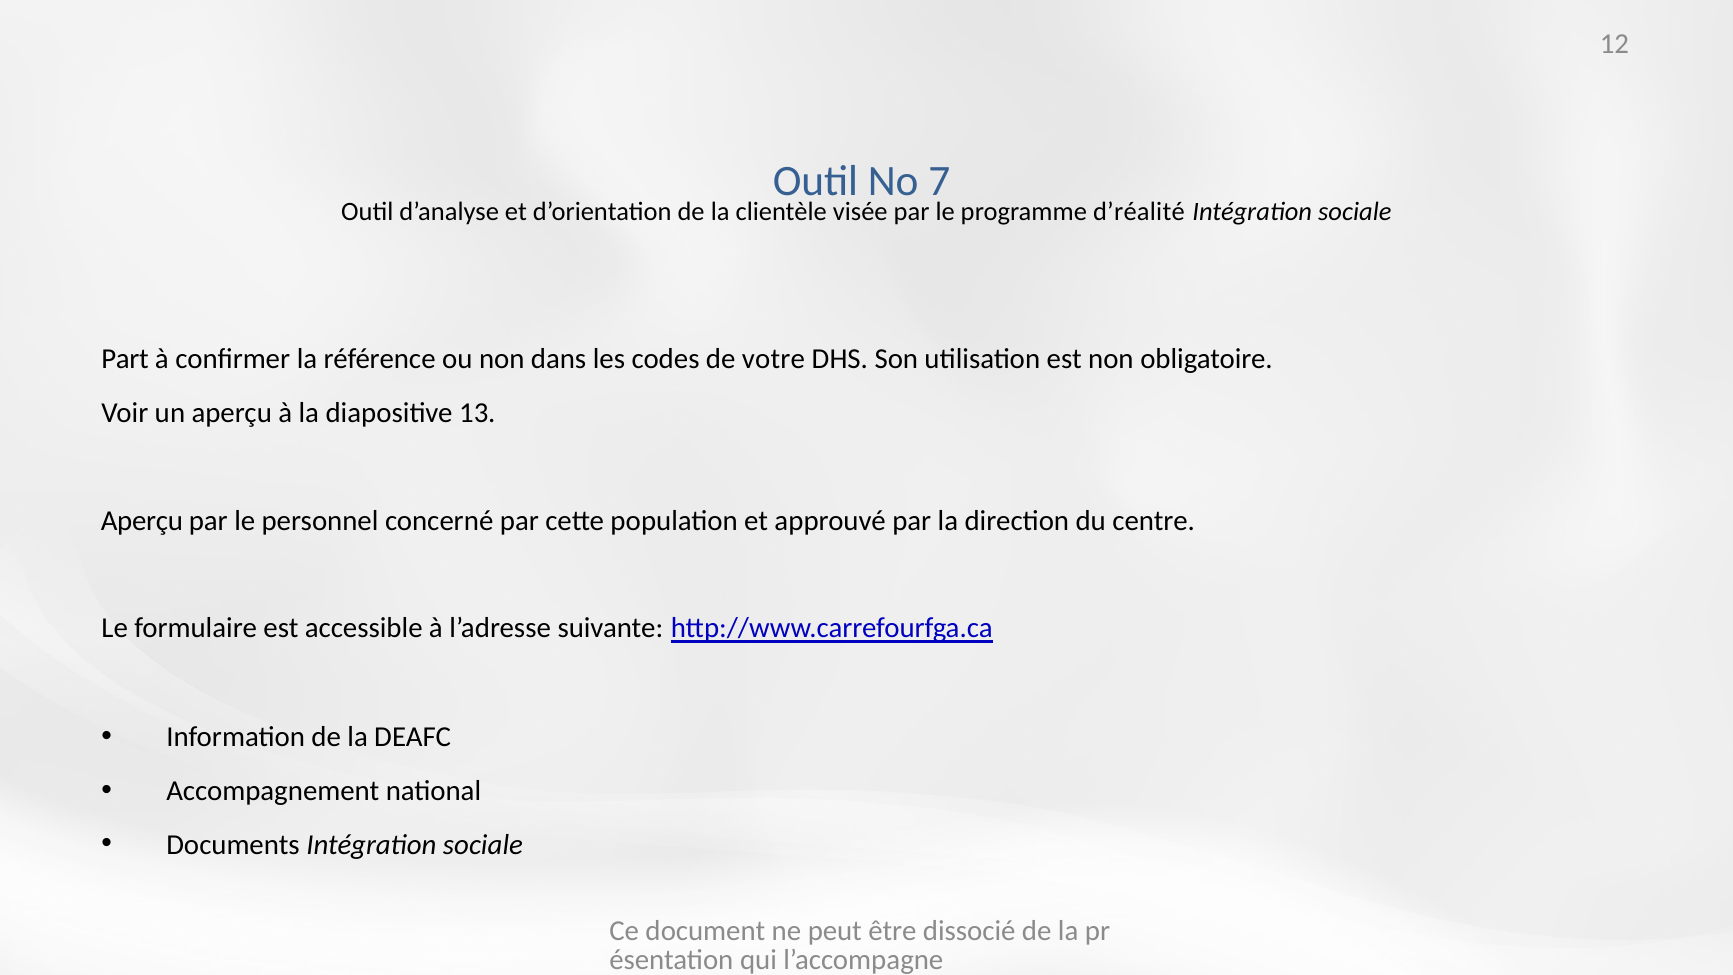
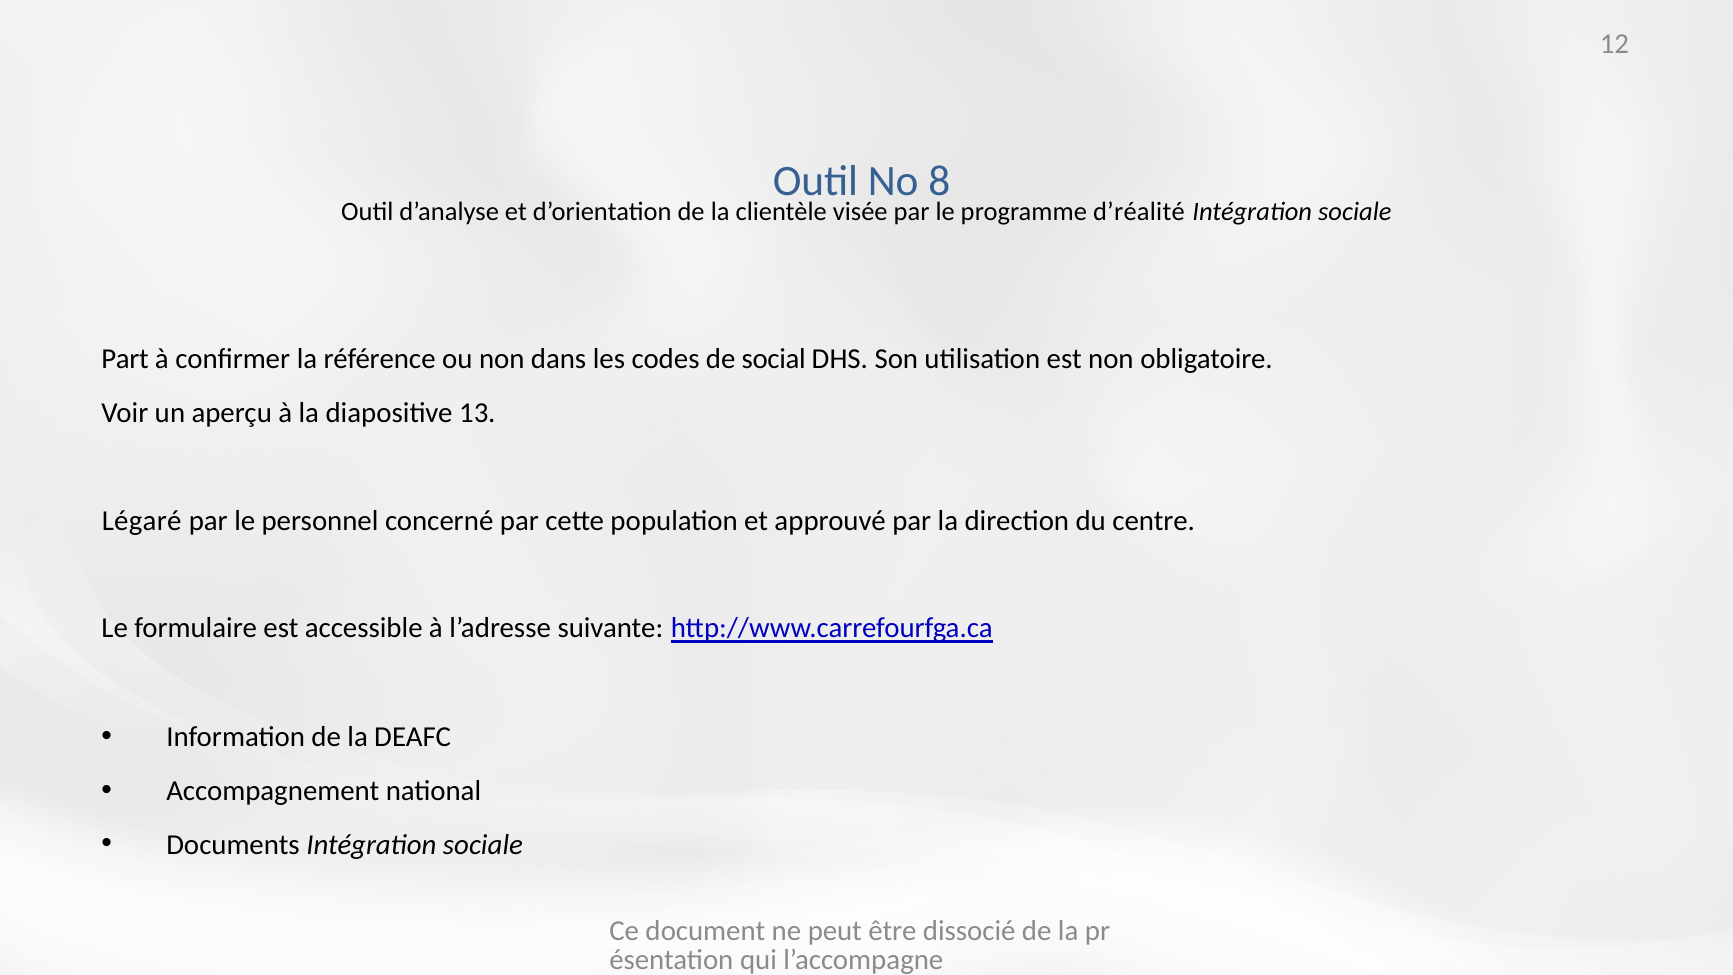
7: 7 -> 8
votre: votre -> social
Aperçu at (142, 521): Aperçu -> Légaré
